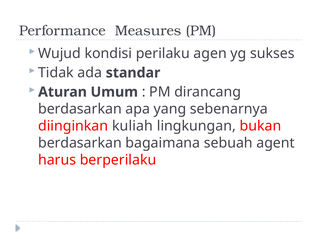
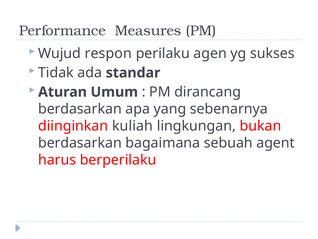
kondisi: kondisi -> respon
